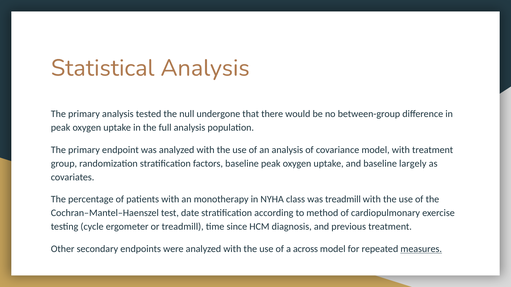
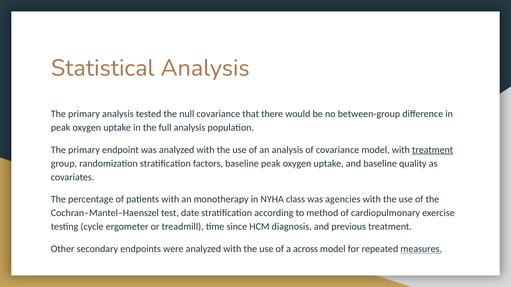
null undergone: undergone -> covariance
treatment at (433, 150) underline: none -> present
largely: largely -> quality
was treadmill: treadmill -> agencies
